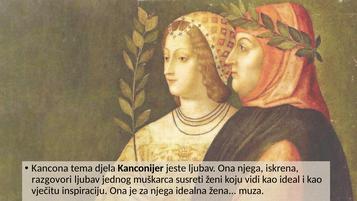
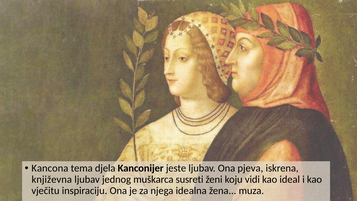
Ona njega: njega -> pjeva
razgovori: razgovori -> književna
